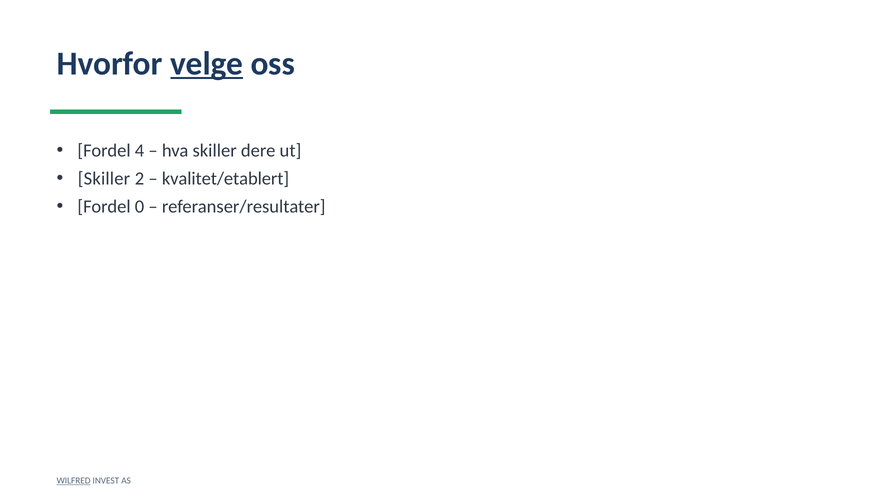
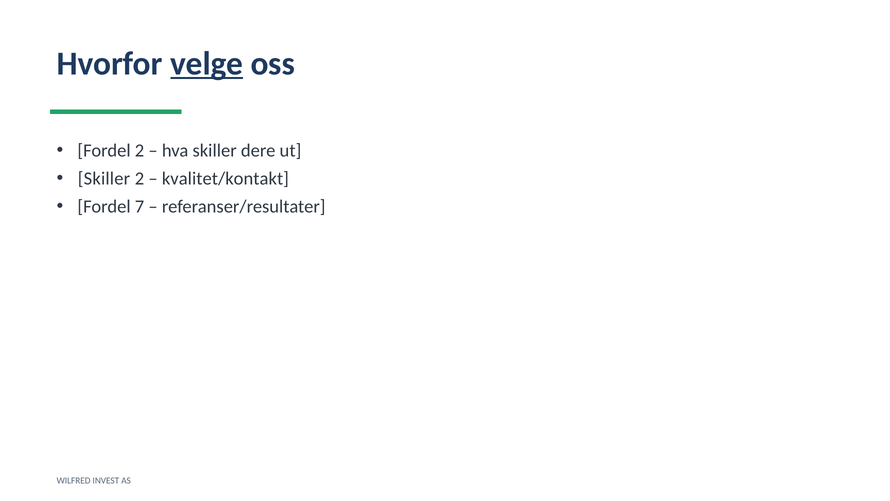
Fordel 4: 4 -> 2
kvalitet/etablert: kvalitet/etablert -> kvalitet/kontakt
0: 0 -> 7
WILFRED underline: present -> none
